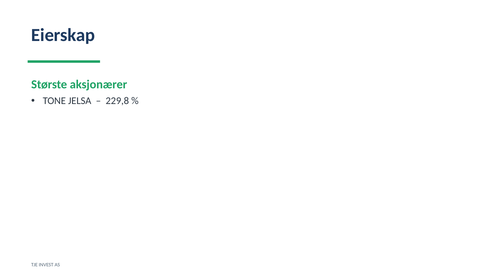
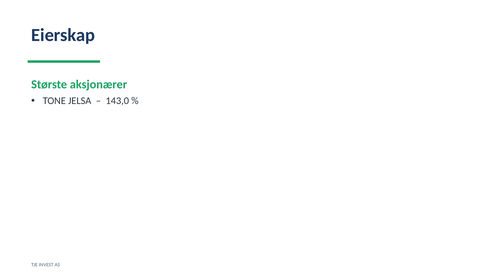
229,8: 229,8 -> 143,0
